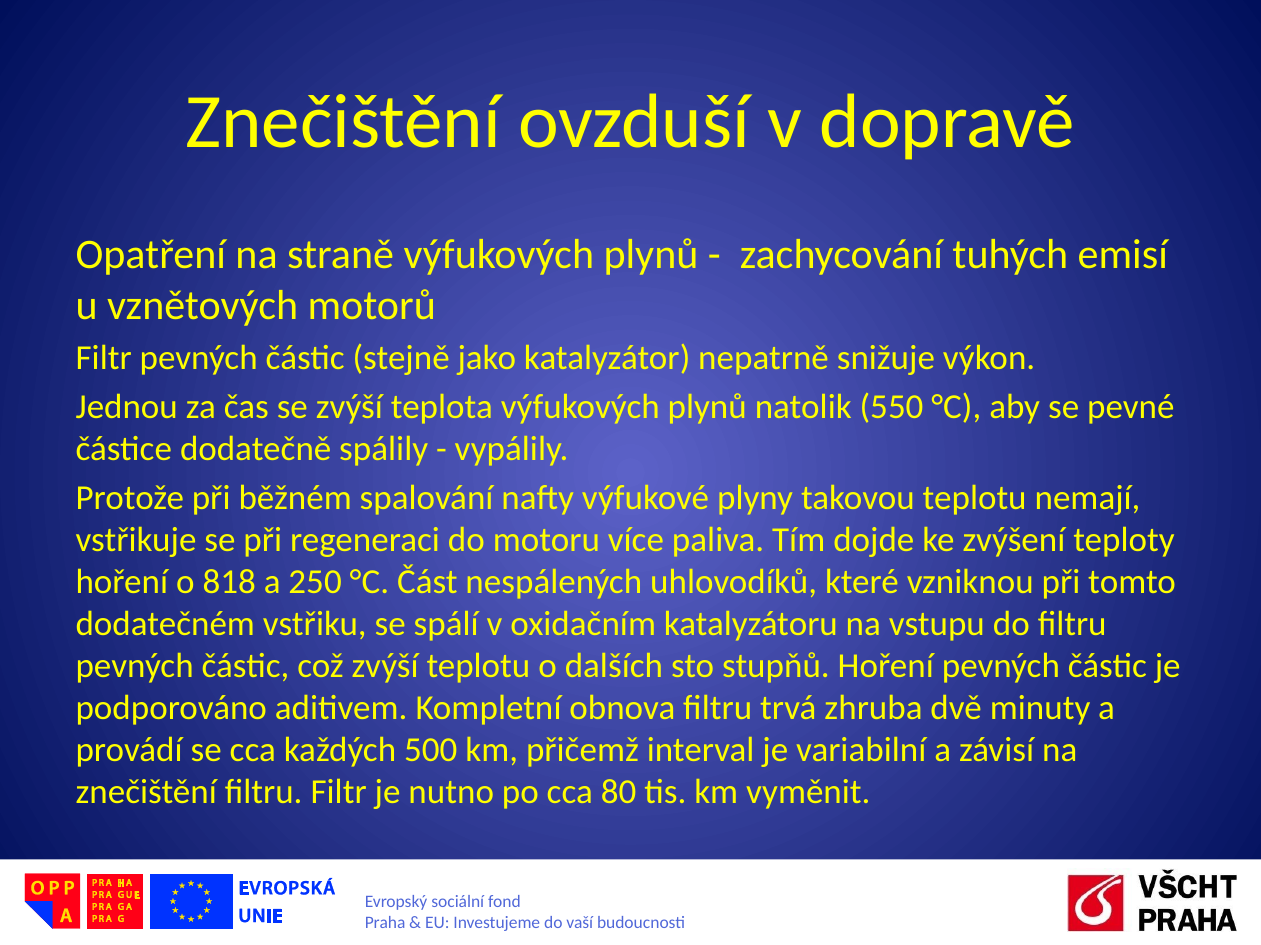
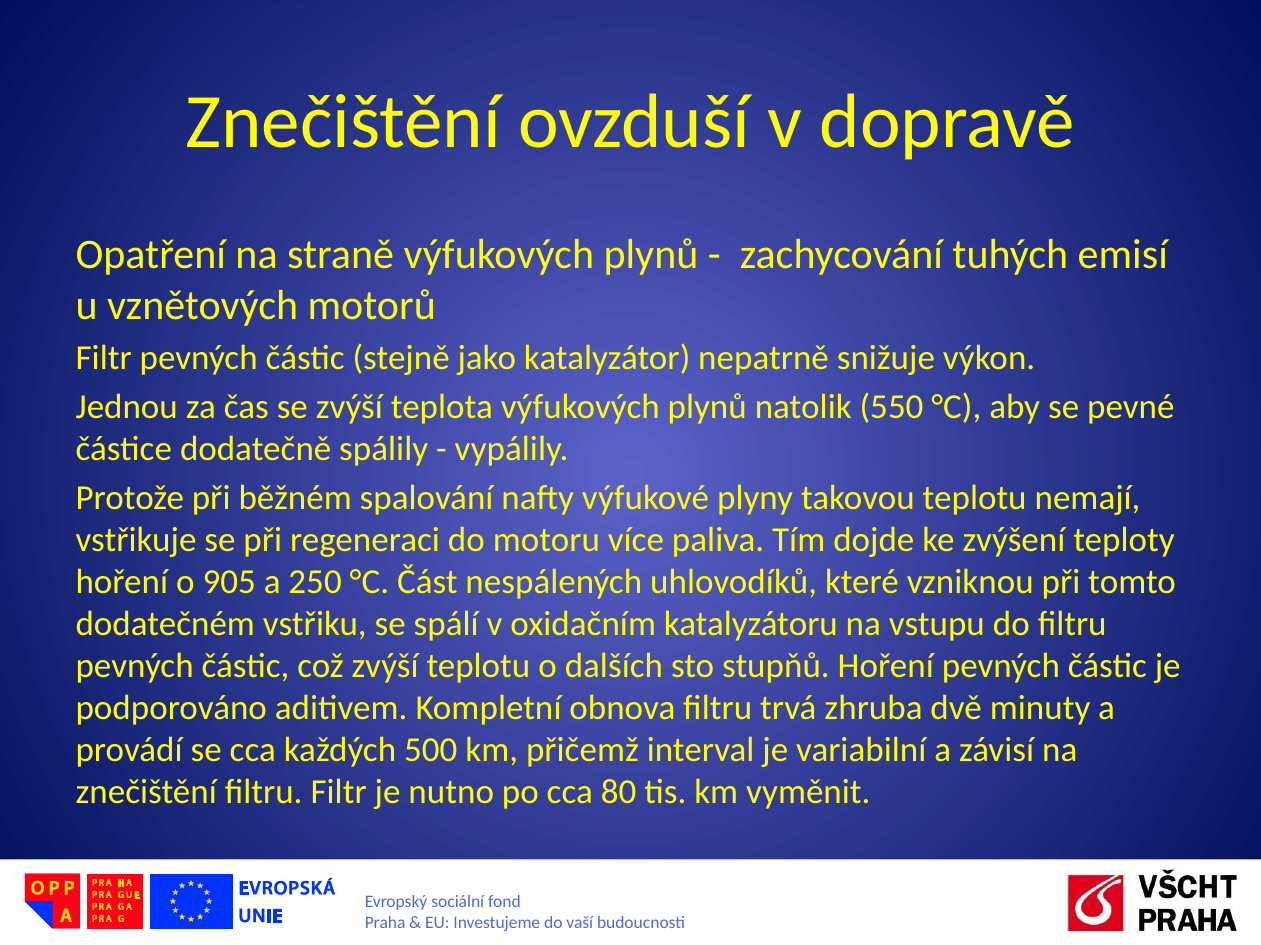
818: 818 -> 905
